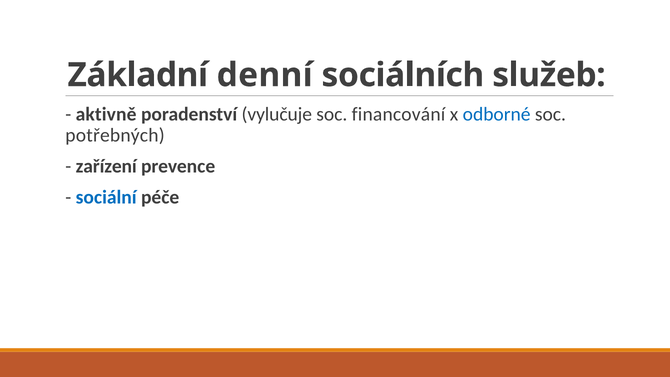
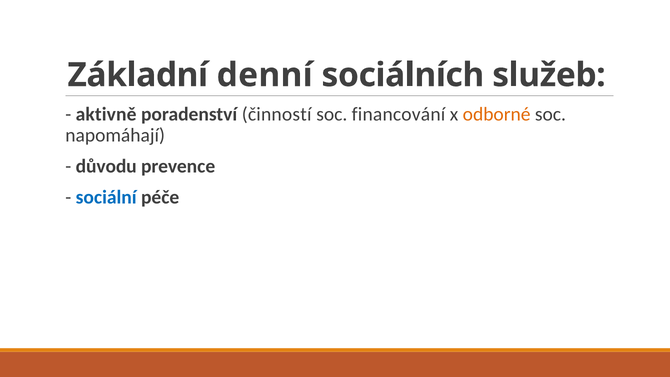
vylučuje: vylučuje -> činností
odborné colour: blue -> orange
potřebných: potřebných -> napomáhají
zařízení: zařízení -> důvodu
